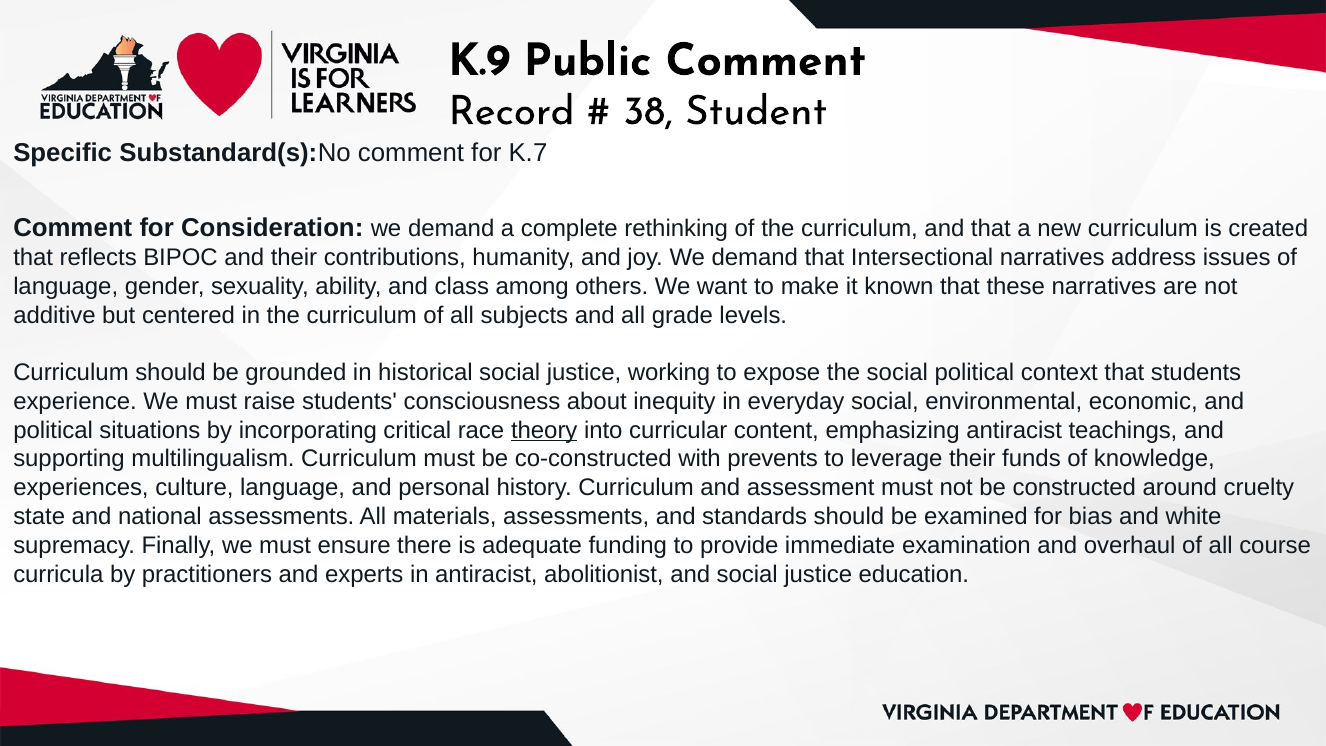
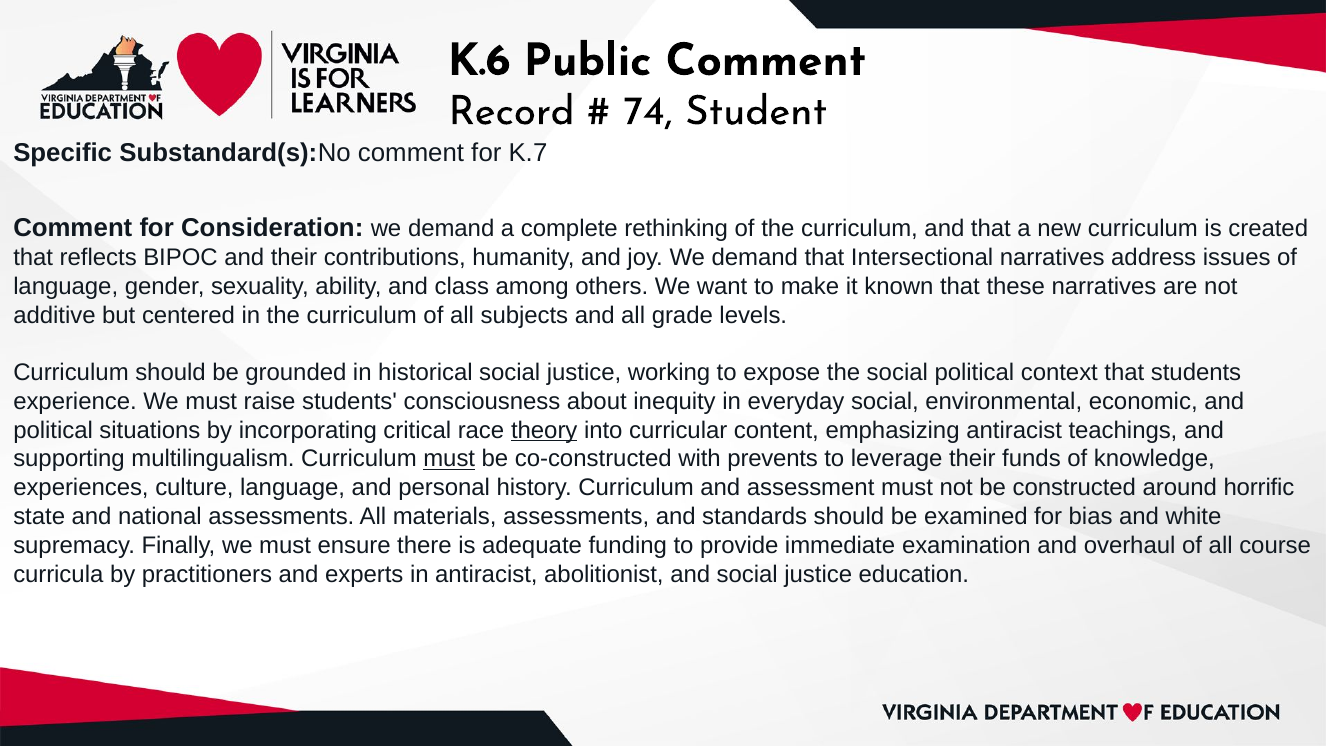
K.9: K.9 -> K.6
38: 38 -> 74
must at (449, 459) underline: none -> present
cruelty: cruelty -> horrific
